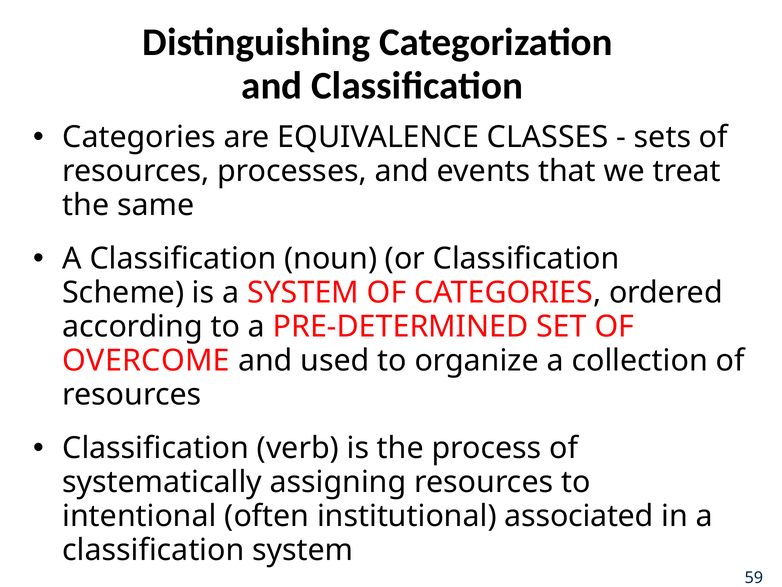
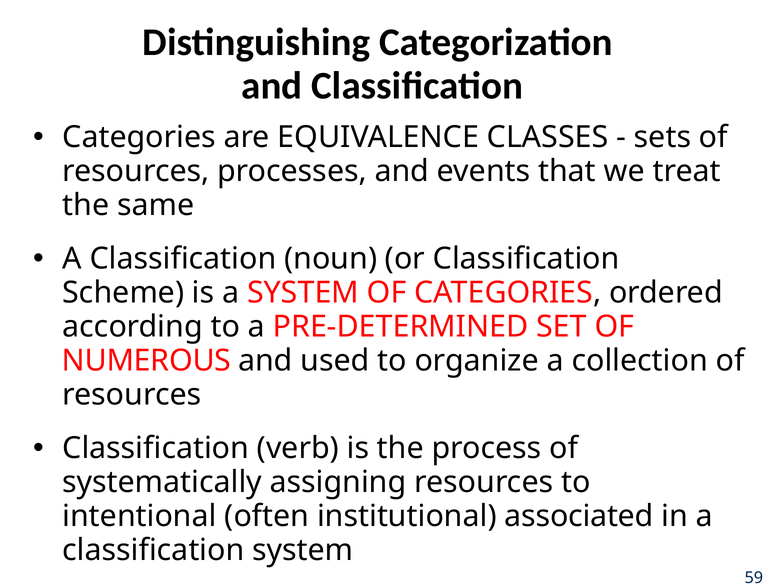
OVERCOME: OVERCOME -> NUMEROUS
